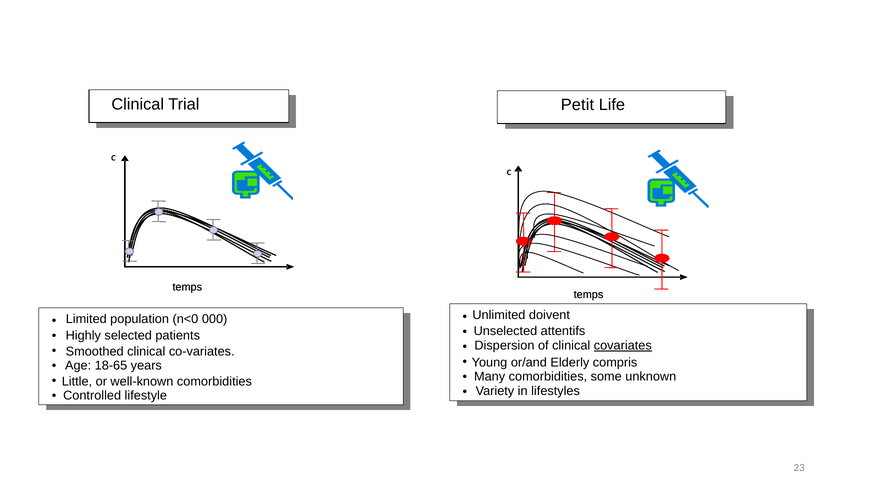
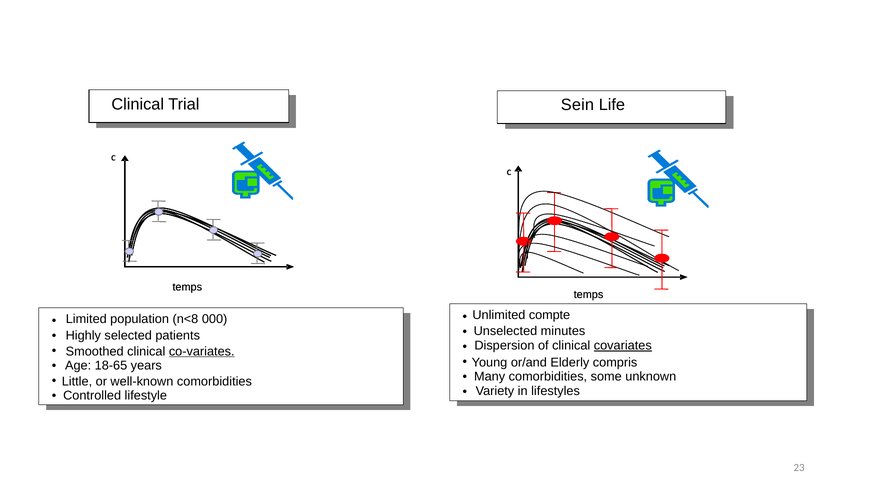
Petit: Petit -> Sein
doivent: doivent -> compte
n<0: n<0 -> n<8
attentifs: attentifs -> minutes
co-variates underline: none -> present
